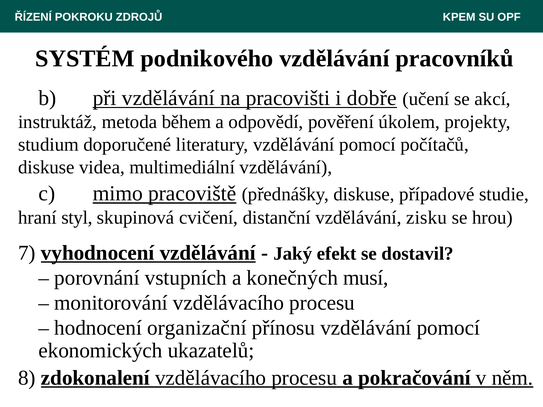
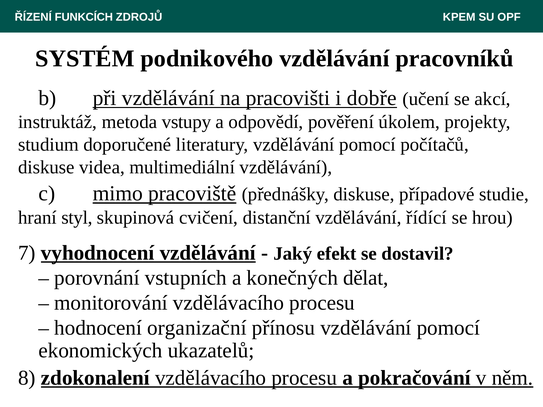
POKROKU: POKROKU -> FUNKCÍCH
během: během -> vstupy
zisku: zisku -> řídící
musí: musí -> dělat
